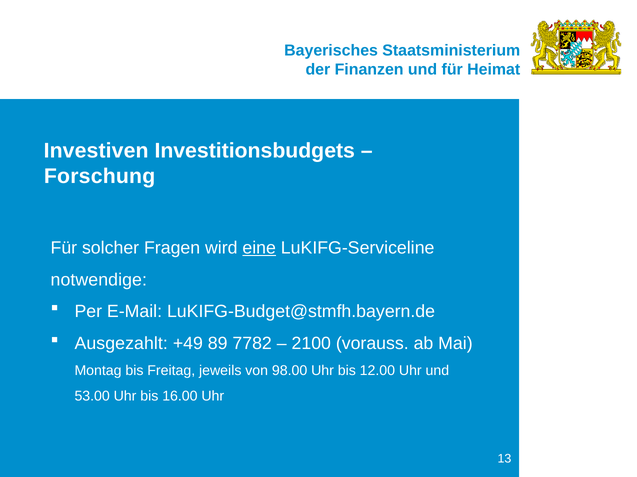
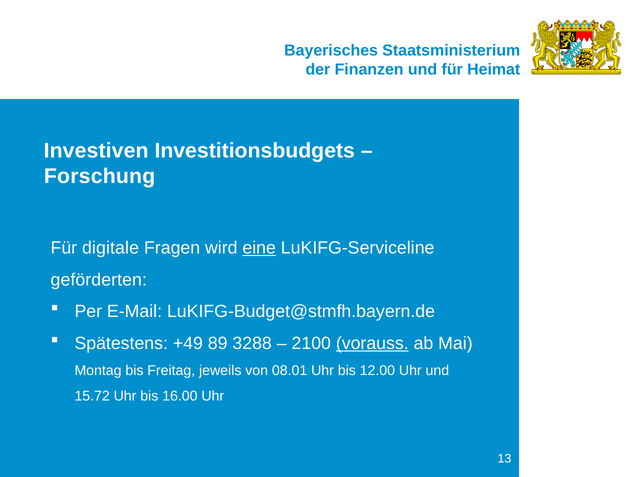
solcher: solcher -> digitale
notwendige: notwendige -> geförderten
Ausgezahlt: Ausgezahlt -> Spätestens
7782: 7782 -> 3288
vorauss underline: none -> present
98.00: 98.00 -> 08.01
53.00: 53.00 -> 15.72
